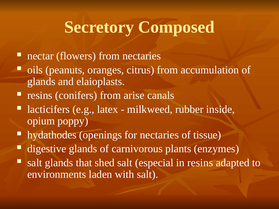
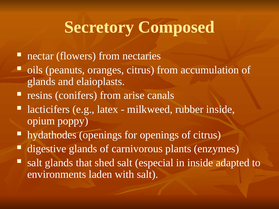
for nectaries: nectaries -> openings
of tissue: tissue -> citrus
in resins: resins -> inside
